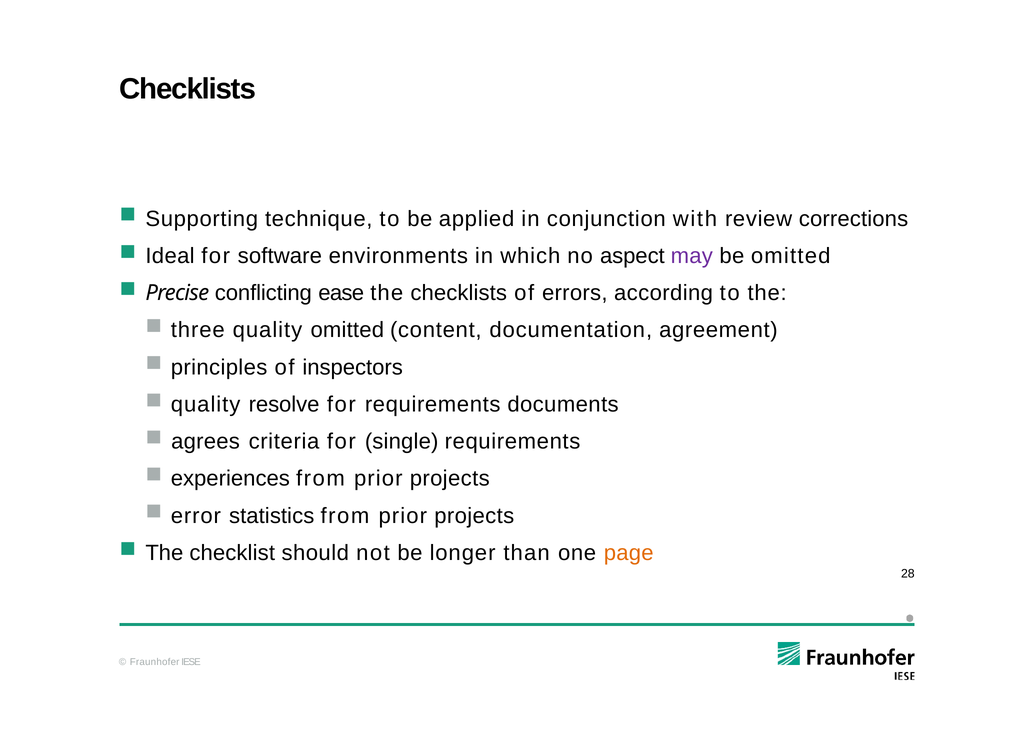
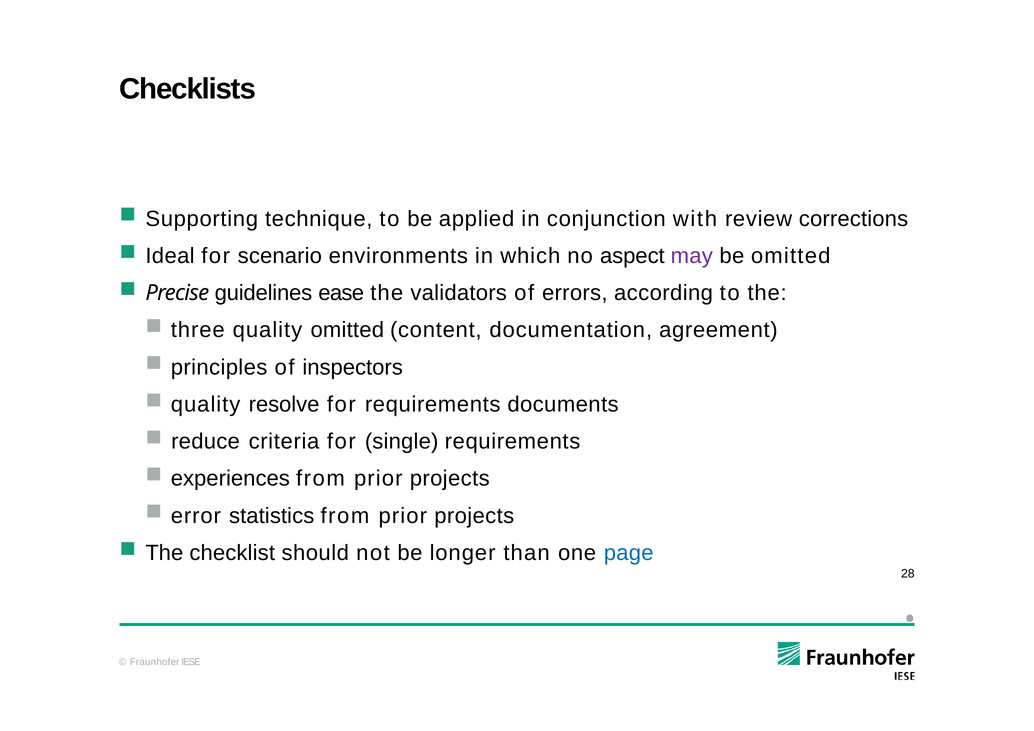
software: software -> scenario
conflicting: conflicting -> guidelines
the checklists: checklists -> validators
agrees: agrees -> reduce
page colour: orange -> blue
